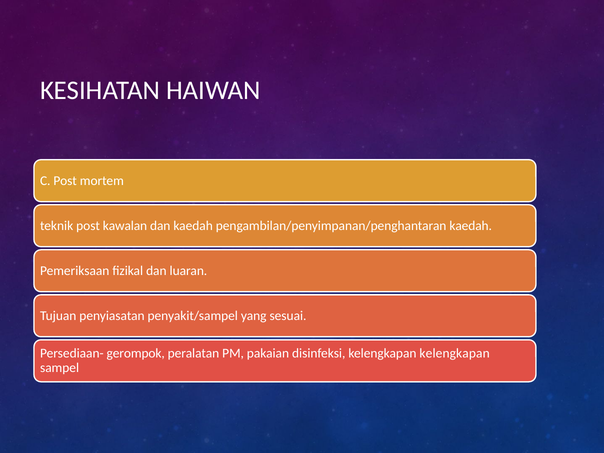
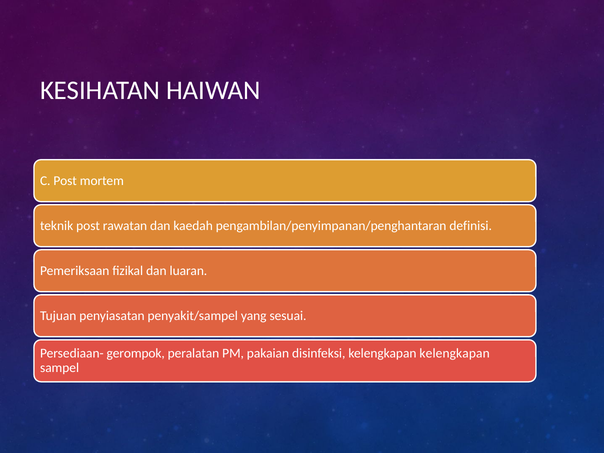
kawalan: kawalan -> rawatan
pengambilan/penyimpanan/penghantaran kaedah: kaedah -> definisi
